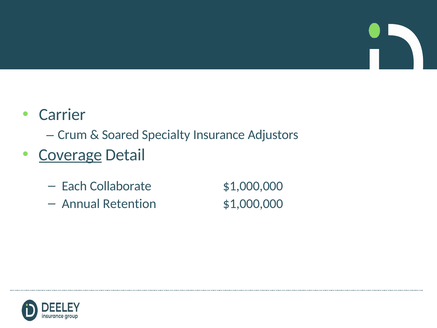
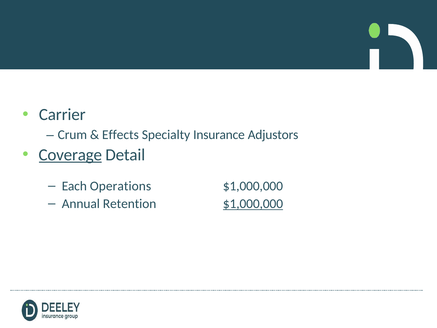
Soared: Soared -> Effects
Collaborate: Collaborate -> Operations
$1,000,000 at (253, 204) underline: none -> present
